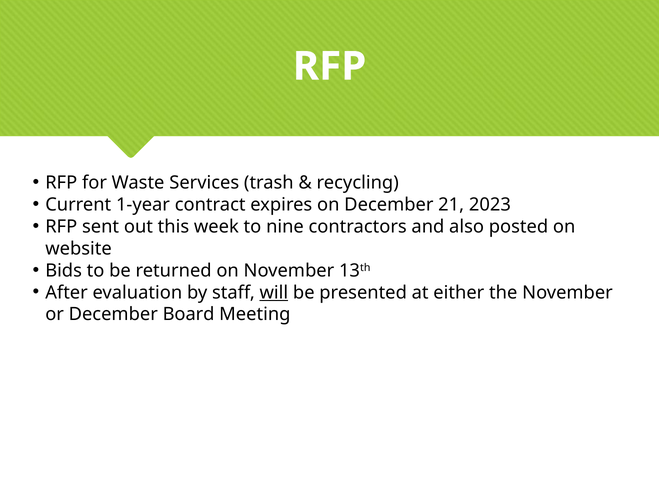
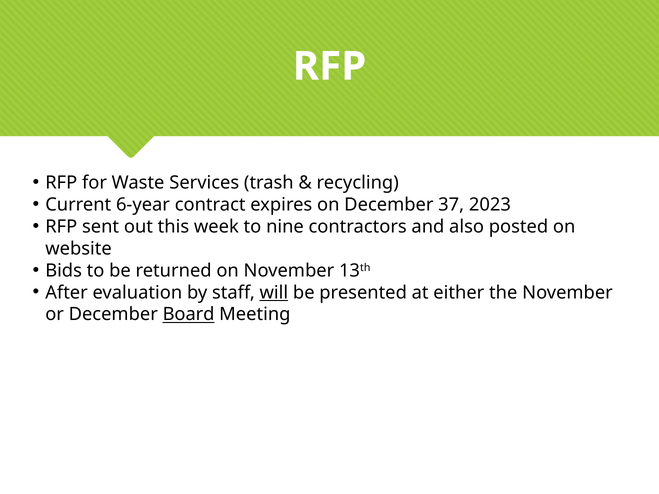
1-year: 1-year -> 6-year
21: 21 -> 37
Board underline: none -> present
